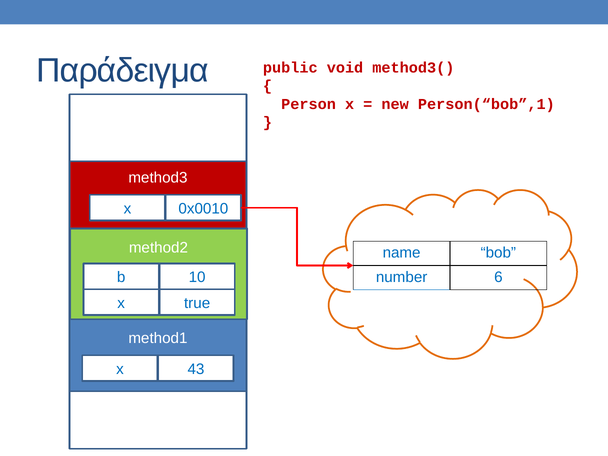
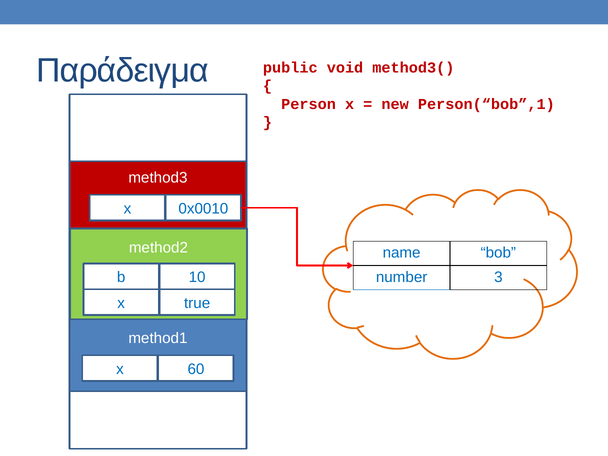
6: 6 -> 3
43: 43 -> 60
